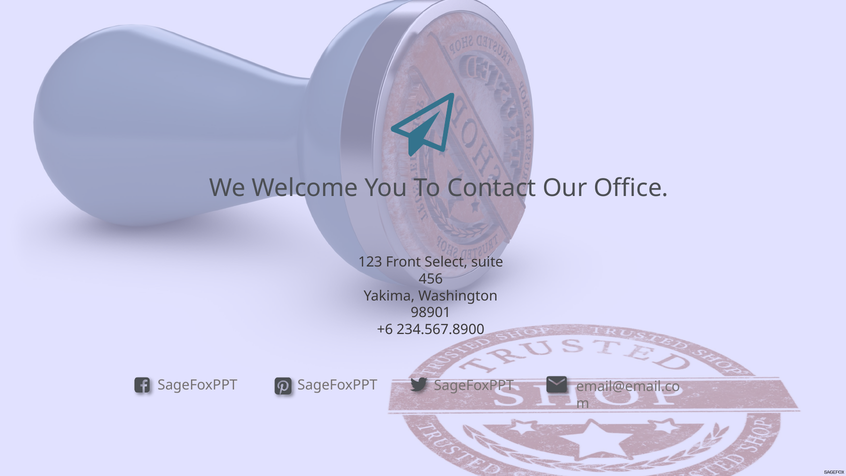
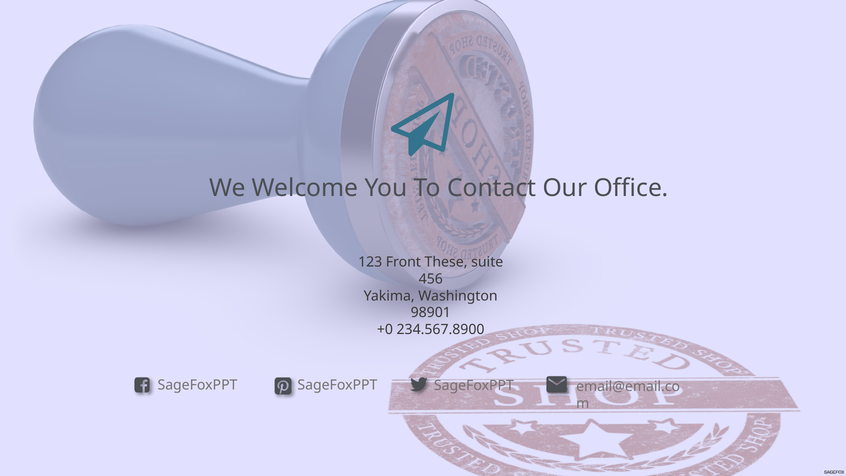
Select: Select -> These
+6: +6 -> +0
